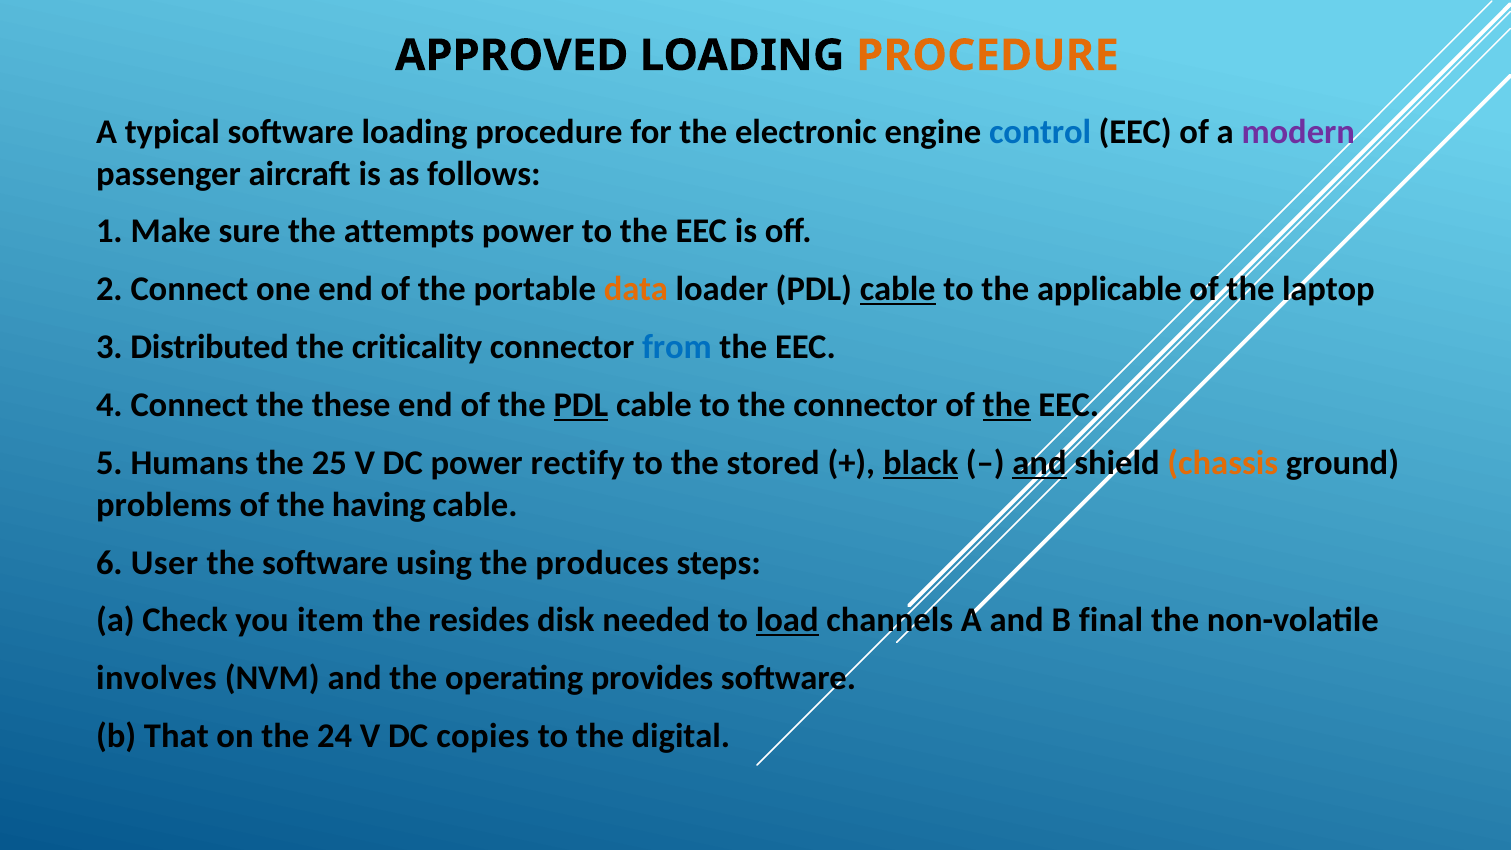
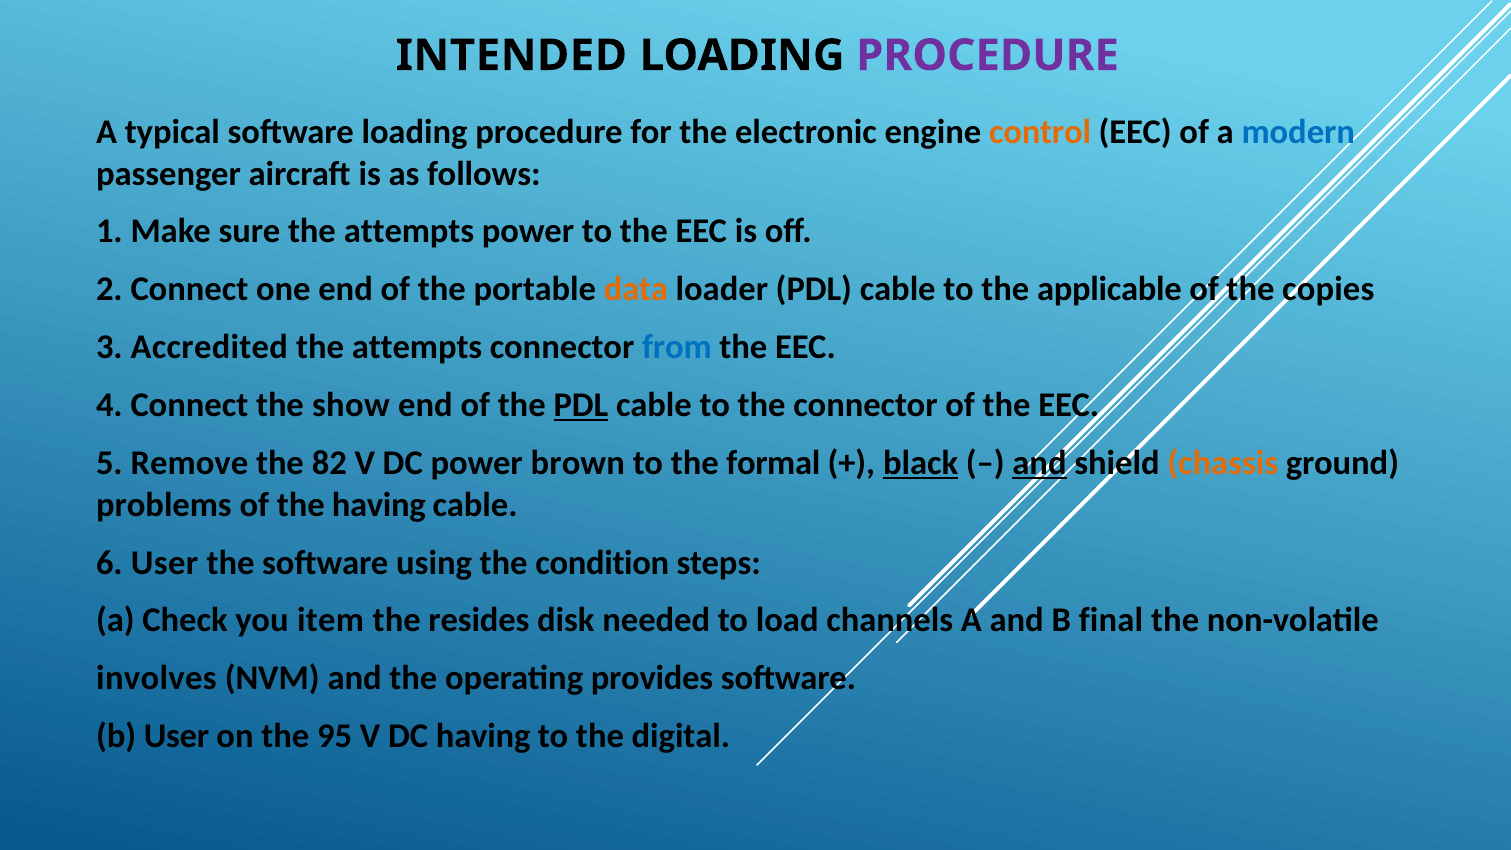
APPROVED: APPROVED -> INTENDED
PROCEDURE at (988, 55) colour: orange -> purple
control colour: blue -> orange
modern colour: purple -> blue
cable at (898, 289) underline: present -> none
laptop: laptop -> copies
Distributed: Distributed -> Accredited
criticality at (417, 347): criticality -> attempts
these: these -> show
the at (1007, 405) underline: present -> none
Humans: Humans -> Remove
25: 25 -> 82
rectify: rectify -> brown
stored: stored -> formal
produces: produces -> condition
load underline: present -> none
b That: That -> User
24: 24 -> 95
DC copies: copies -> having
